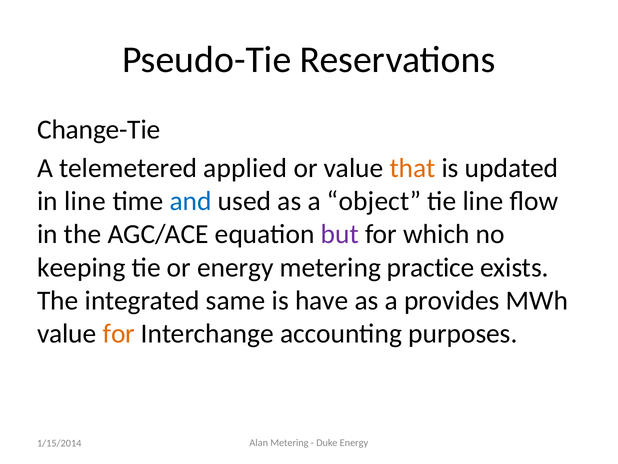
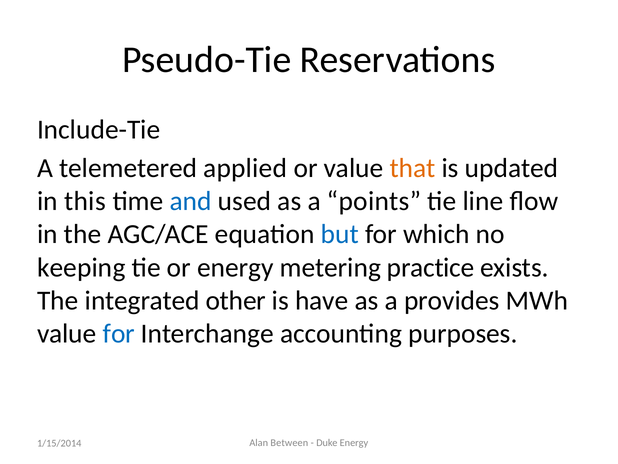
Change-Tie: Change-Tie -> Include-Tie
in line: line -> this
object: object -> points
but colour: purple -> blue
same: same -> other
for at (119, 333) colour: orange -> blue
Alan Metering: Metering -> Between
